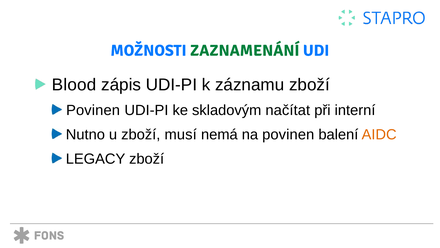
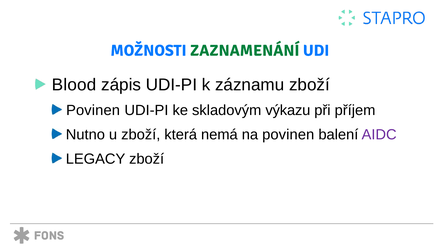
načítat: načítat -> výkazu
interní: interní -> příjem
musí: musí -> která
AIDC colour: orange -> purple
